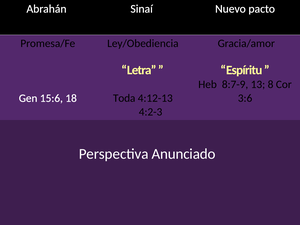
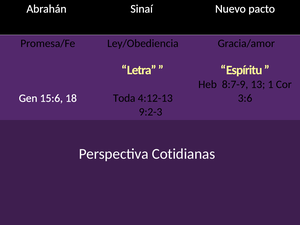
8: 8 -> 1
4:2-3: 4:2-3 -> 9:2-3
Anunciado: Anunciado -> Cotidianas
